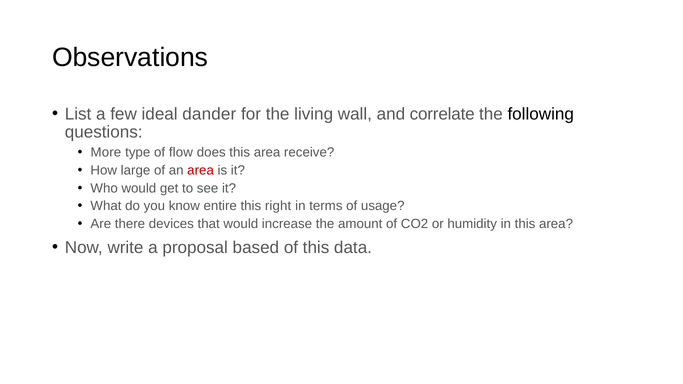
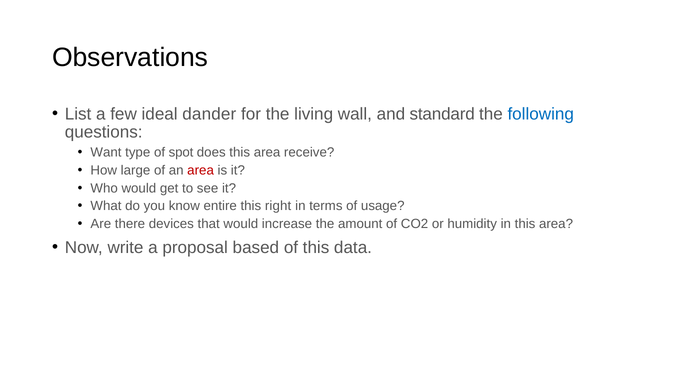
correlate: correlate -> standard
following colour: black -> blue
More: More -> Want
flow: flow -> spot
